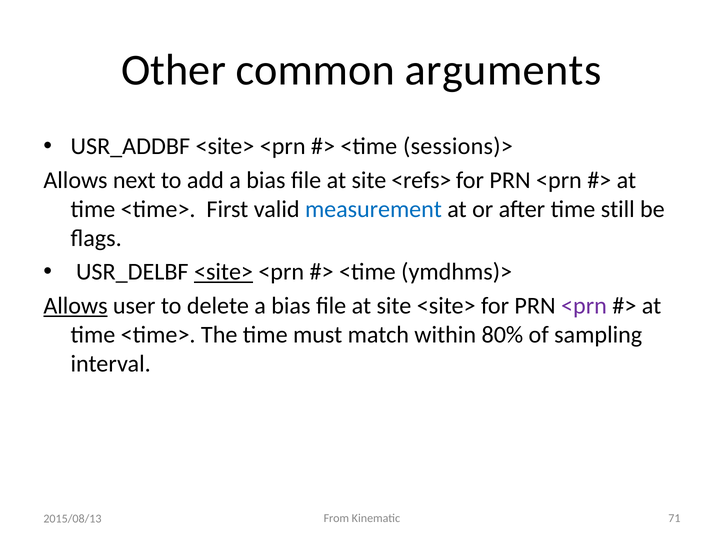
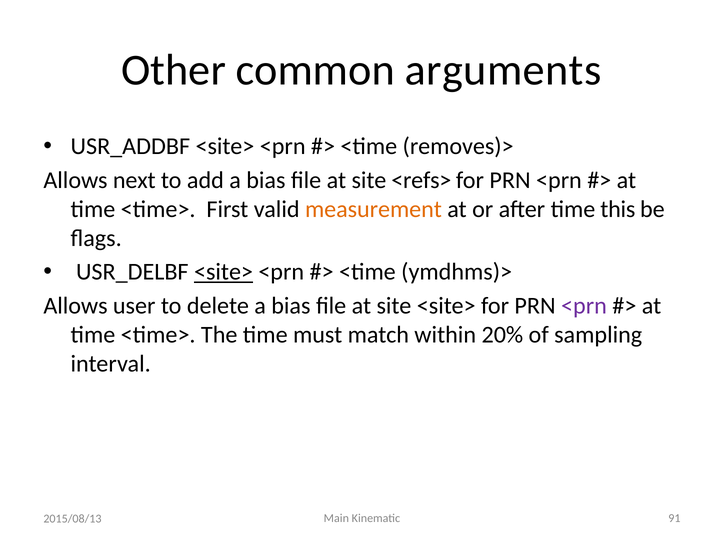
sessions)>: sessions)> -> removes)>
measurement colour: blue -> orange
still: still -> this
Allows at (76, 306) underline: present -> none
80%: 80% -> 20%
From: From -> Main
71: 71 -> 91
